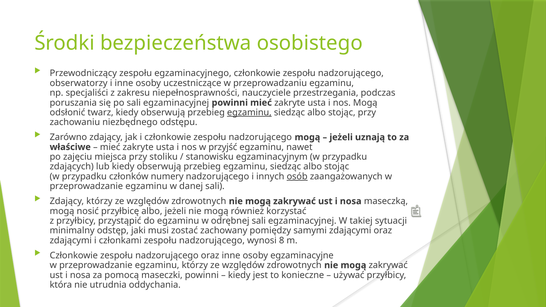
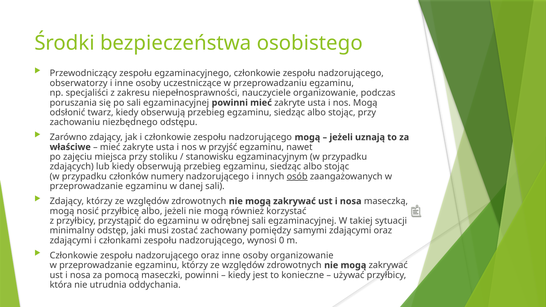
nauczyciele przestrzegania: przestrzegania -> organizowanie
egzaminu at (249, 113) underline: present -> none
8: 8 -> 0
osoby egzaminacyjne: egzaminacyjne -> organizowanie
